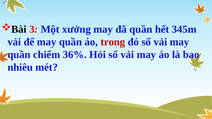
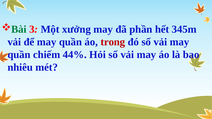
Bài colour: black -> green
đã quần: quần -> phần
36%: 36% -> 44%
